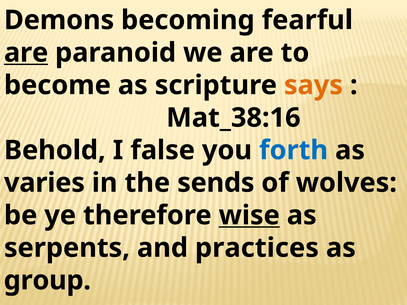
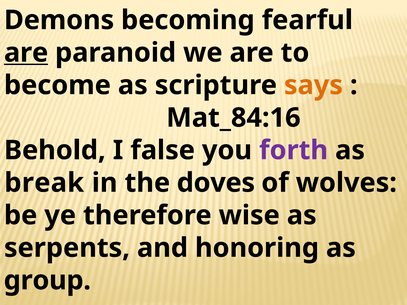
Mat_38:16: Mat_38:16 -> Mat_84:16
forth colour: blue -> purple
varies: varies -> break
sends: sends -> doves
wise underline: present -> none
practices: practices -> honoring
